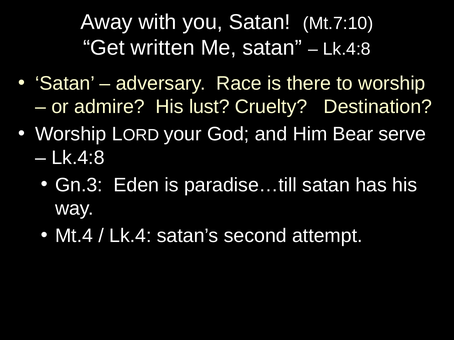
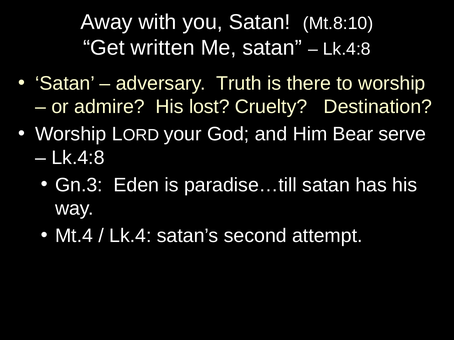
Mt.7:10: Mt.7:10 -> Mt.8:10
Race: Race -> Truth
lust: lust -> lost
